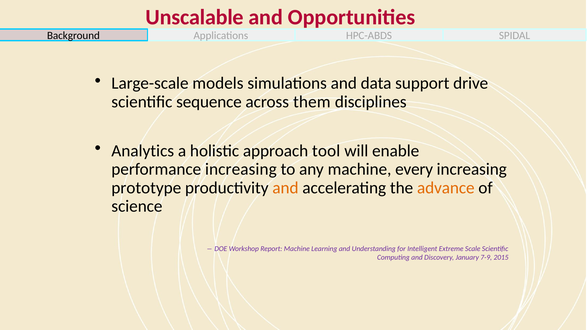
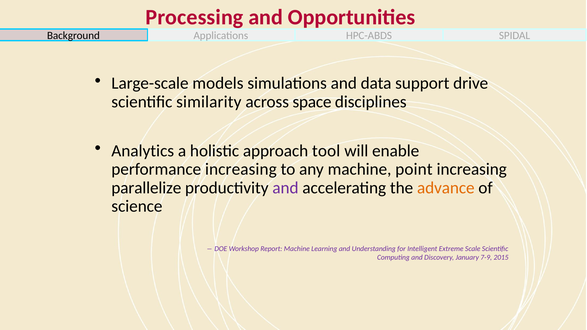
Unscalable: Unscalable -> Processing
sequence: sequence -> similarity
them: them -> space
every: every -> point
prototype: prototype -> parallelize
and at (285, 188) colour: orange -> purple
